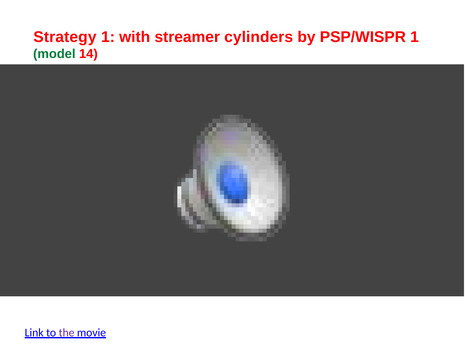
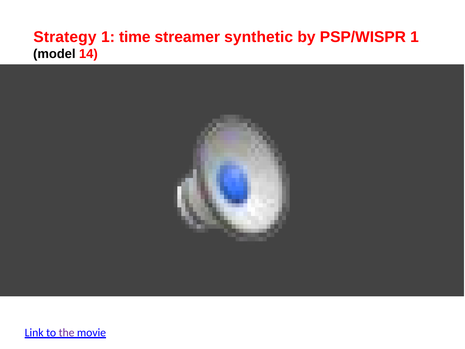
with: with -> time
cylinders: cylinders -> synthetic
model colour: green -> black
